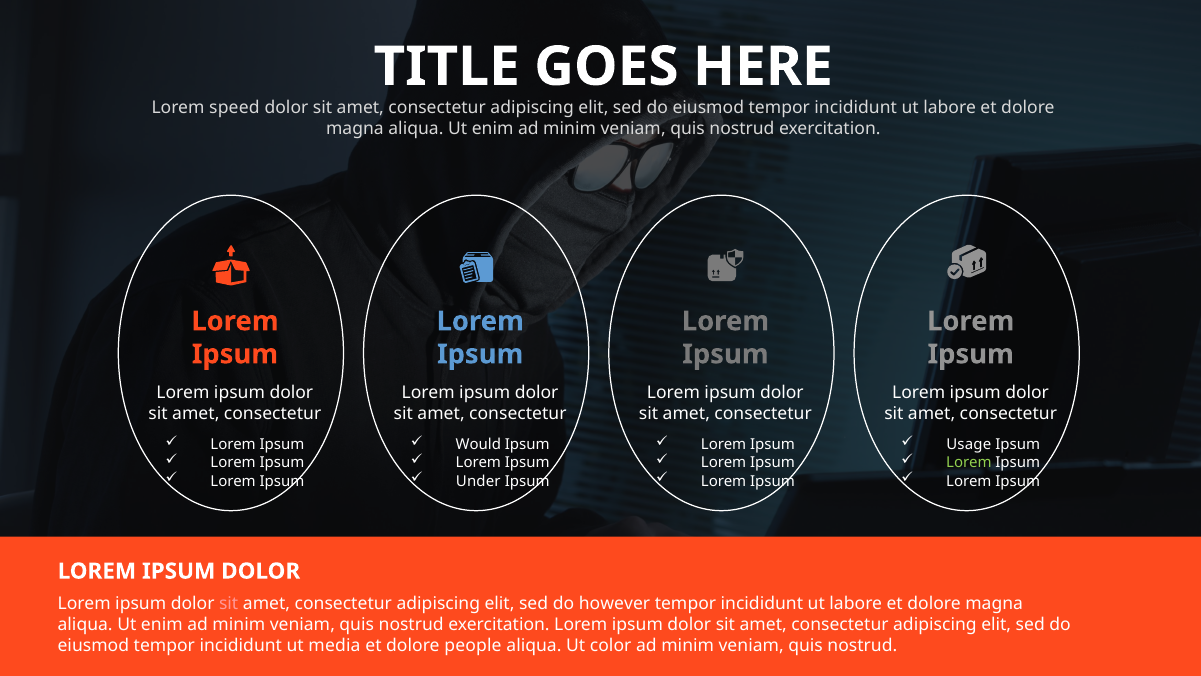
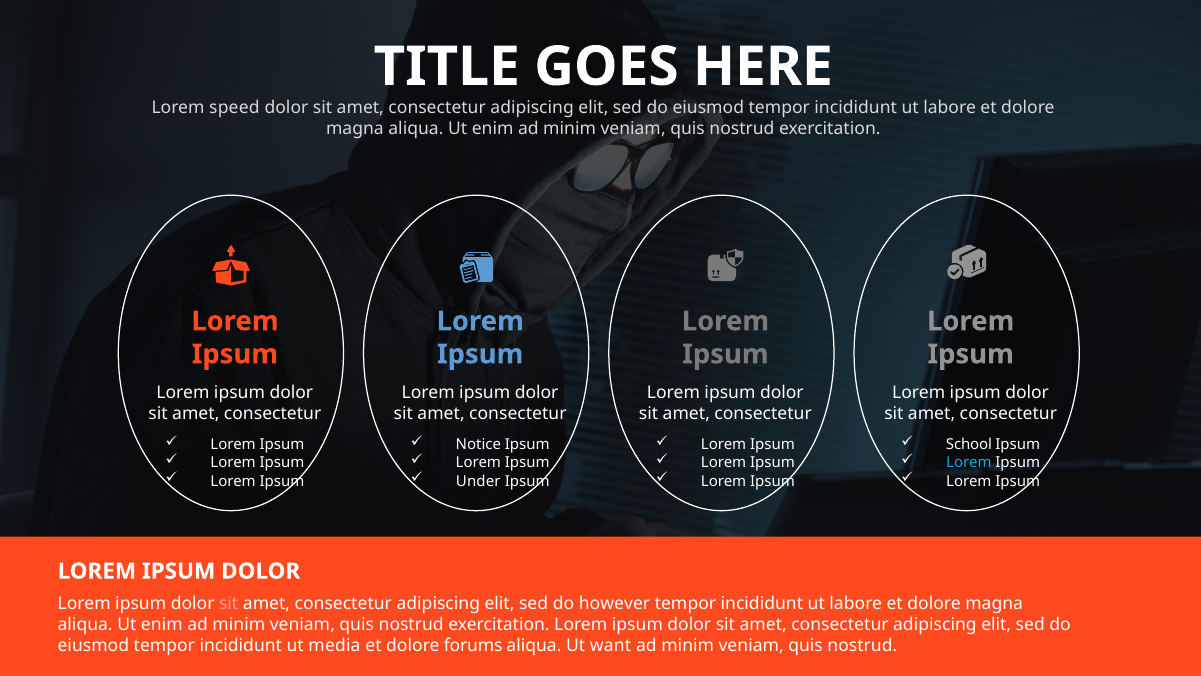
Would: Would -> Notice
Usage: Usage -> School
Lorem at (969, 463) colour: light green -> light blue
people: people -> forums
color: color -> want
